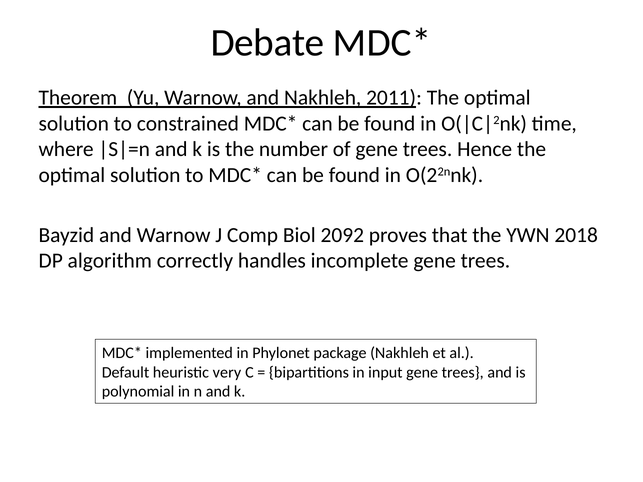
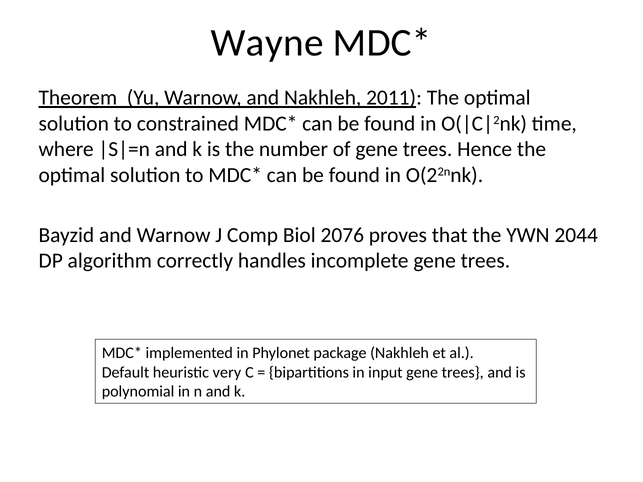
Debate: Debate -> Wayne
2092: 2092 -> 2076
2018: 2018 -> 2044
